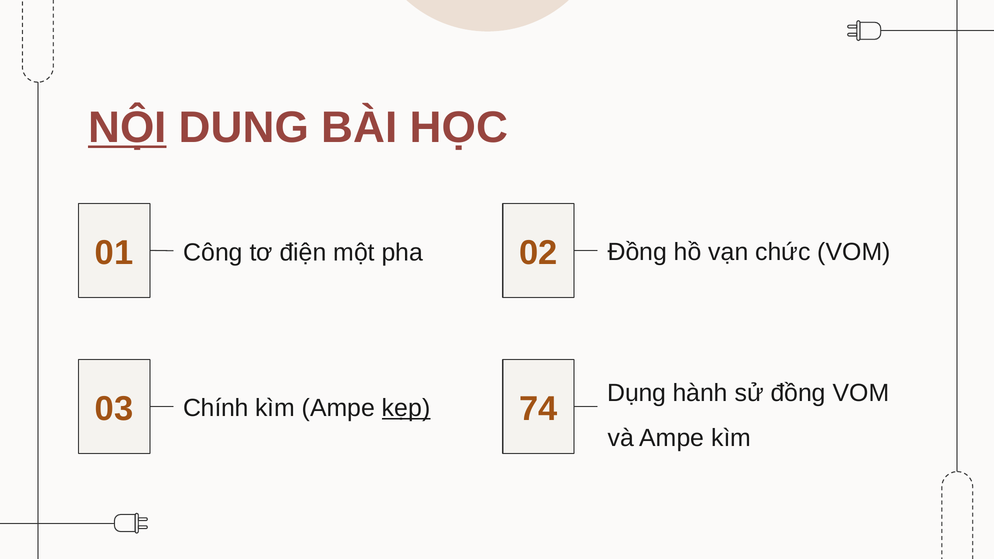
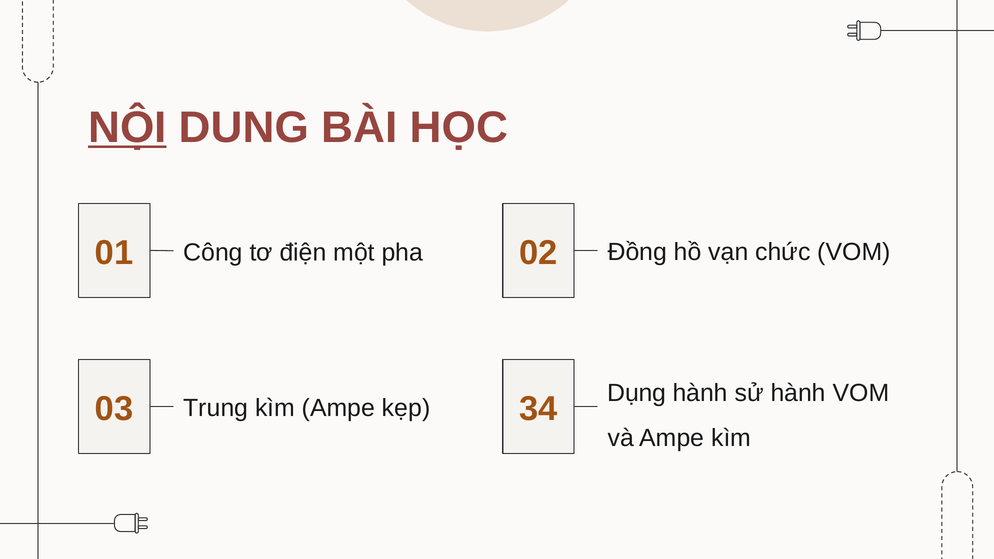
sử đồng: đồng -> hành
74: 74 -> 34
Chính: Chính -> Trung
kẹp underline: present -> none
